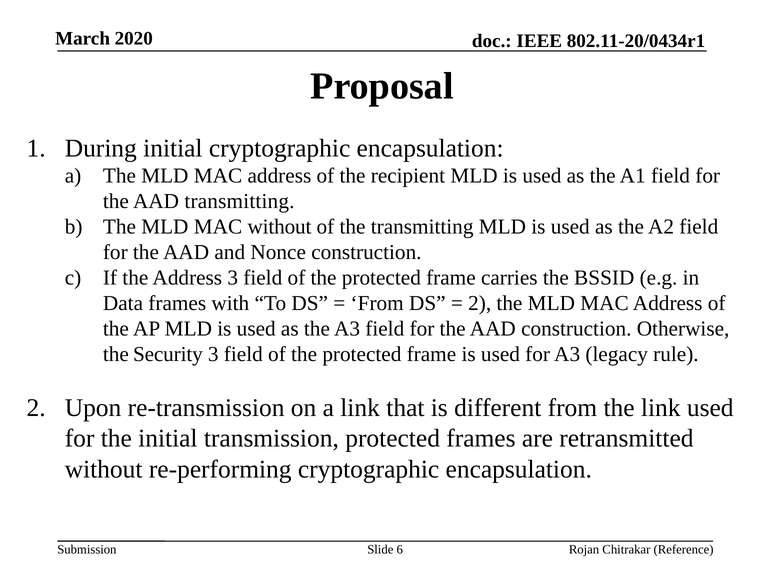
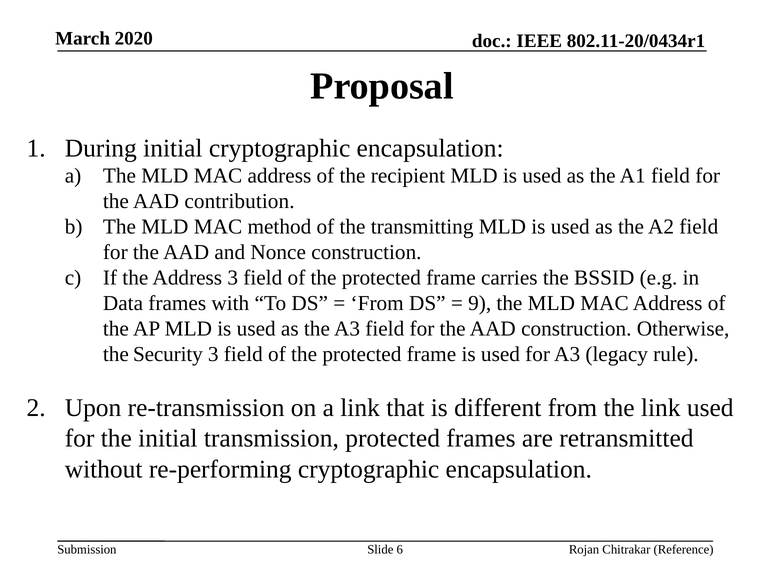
AAD transmitting: transmitting -> contribution
MAC without: without -> method
2 at (480, 303): 2 -> 9
